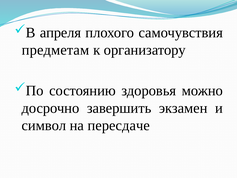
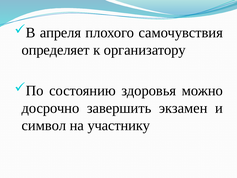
предметам: предметам -> определяет
пересдаче: пересдаче -> участнику
